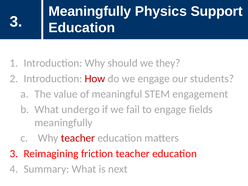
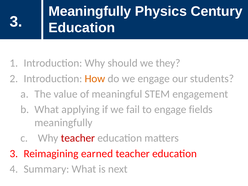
Support: Support -> Century
How colour: red -> orange
undergo: undergo -> applying
friction: friction -> earned
